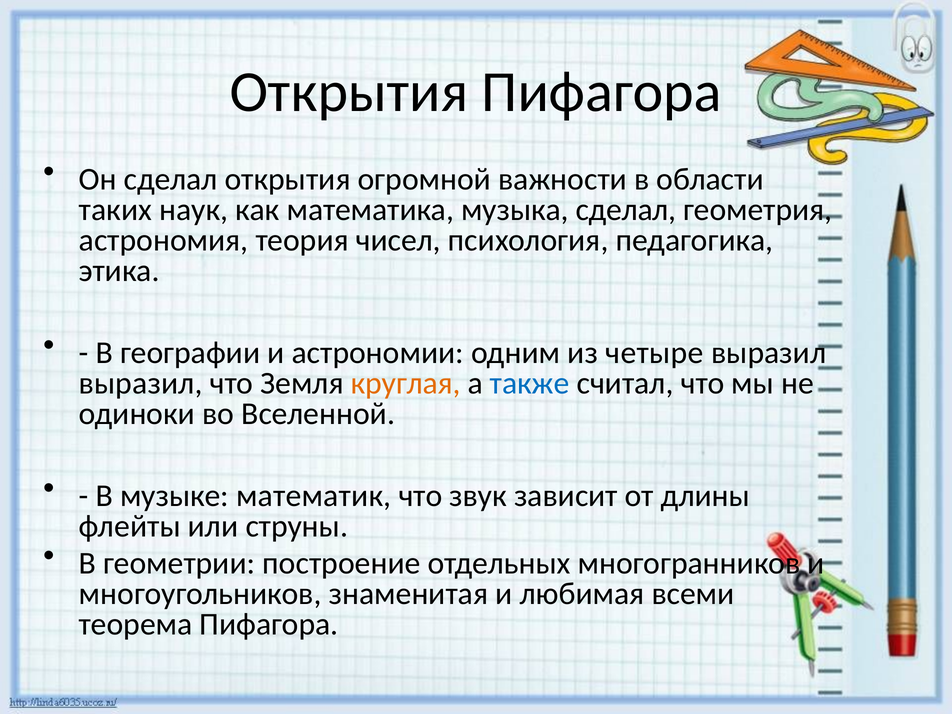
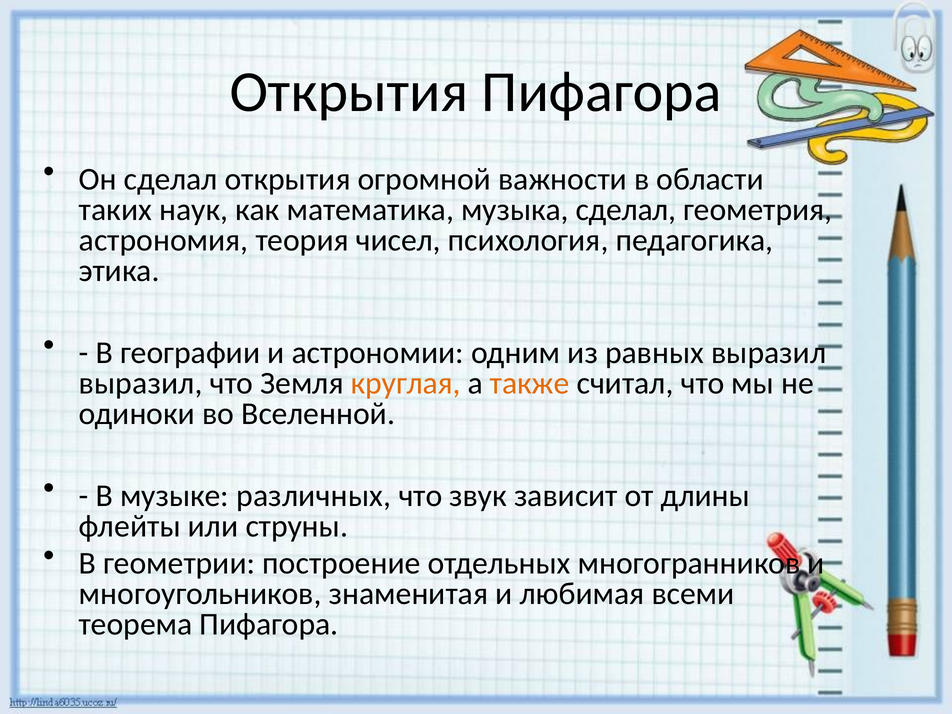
четыре: четыре -> равных
также colour: blue -> orange
математик: математик -> различных
